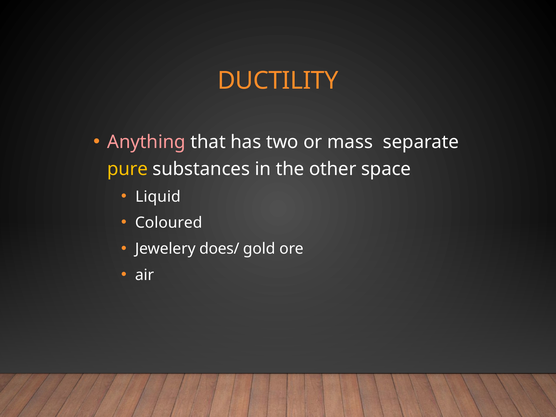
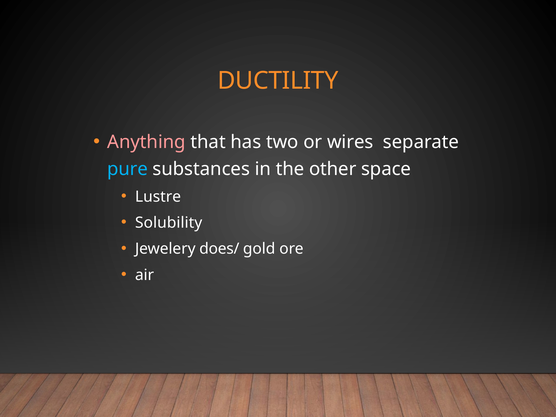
mass: mass -> wires
pure colour: yellow -> light blue
Liquid: Liquid -> Lustre
Coloured: Coloured -> Solubility
